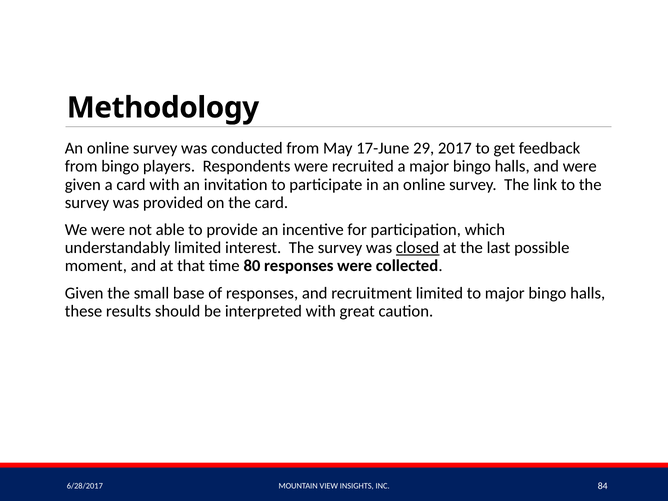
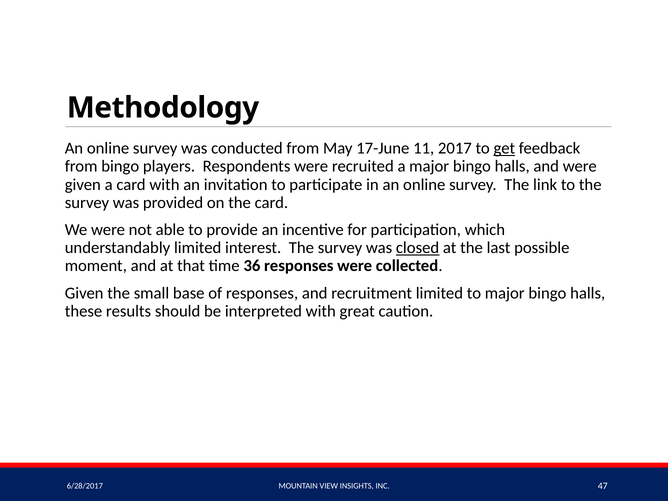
29: 29 -> 11
get underline: none -> present
80: 80 -> 36
84: 84 -> 47
